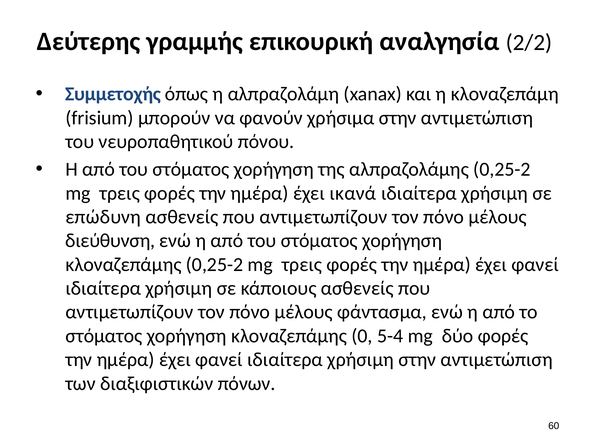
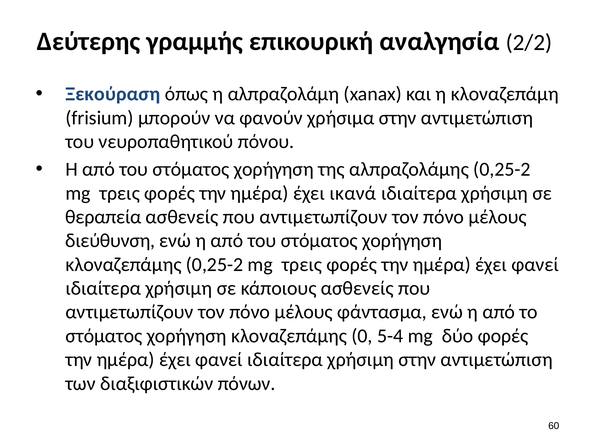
Συμμετοχής: Συμμετοχής -> Ξεκούραση
επώδυνη: επώδυνη -> θεραπεία
